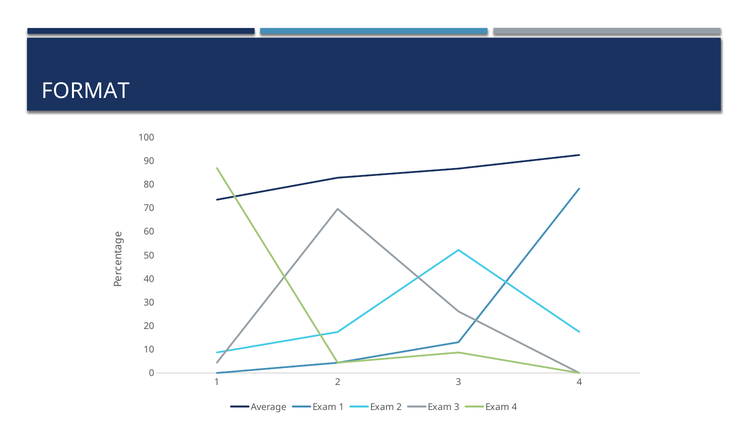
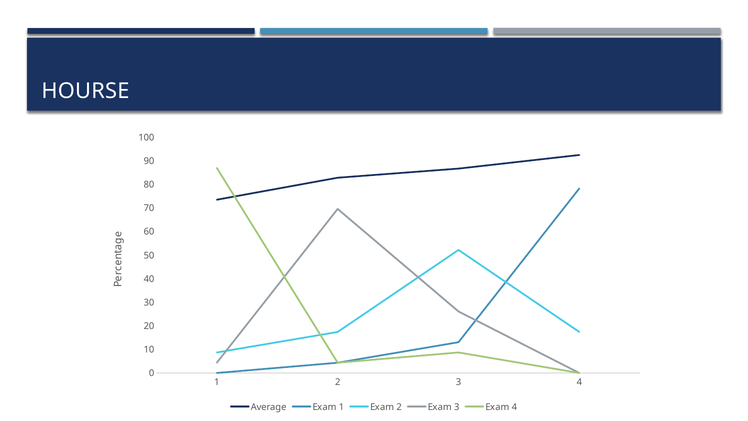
FORMAT: FORMAT -> HOURSE
